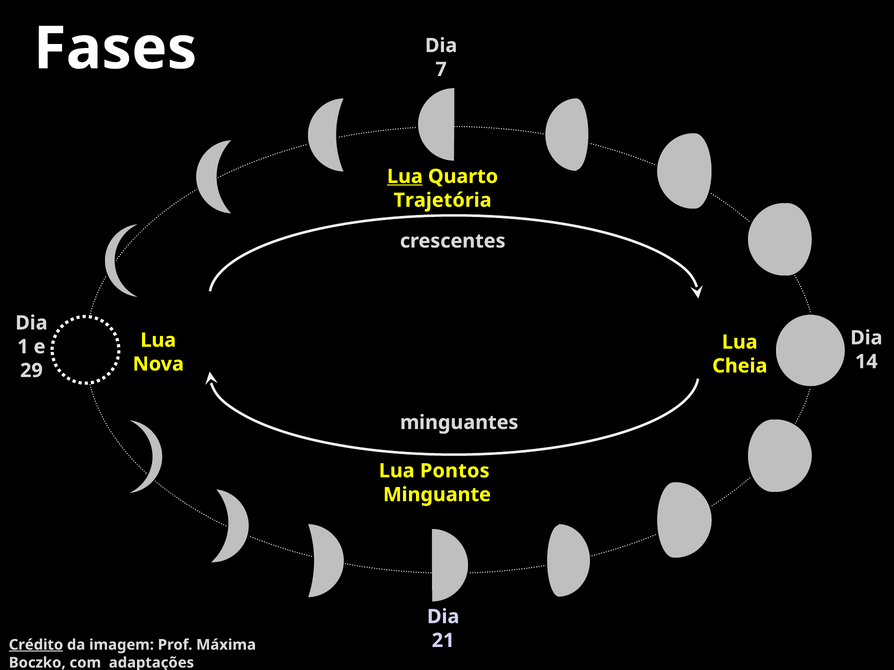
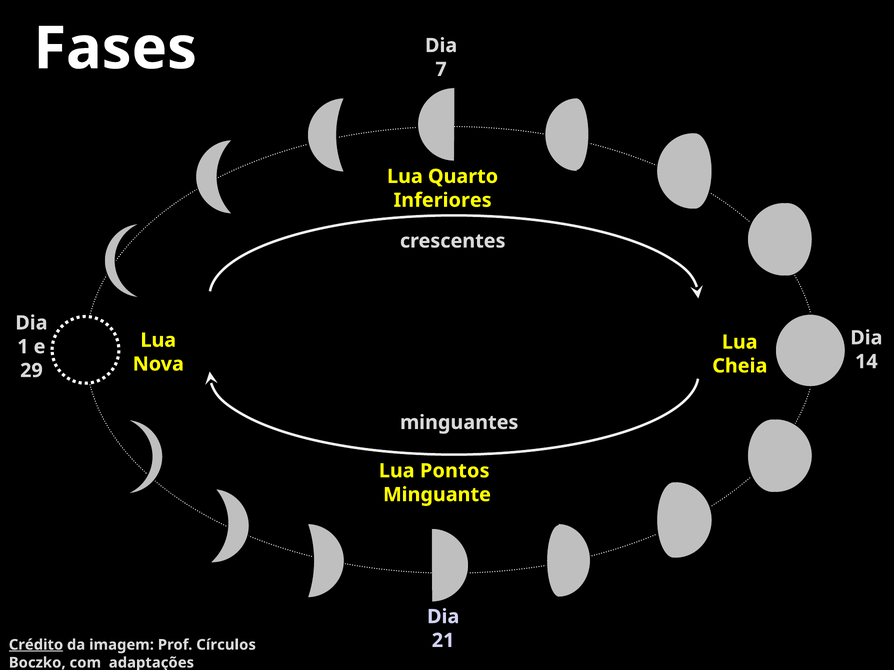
Lua at (405, 177) underline: present -> none
Trajetória: Trajetória -> Inferiores
Máxima: Máxima -> Círculos
